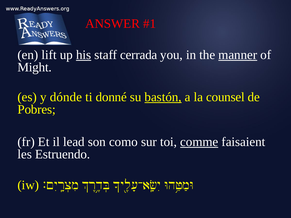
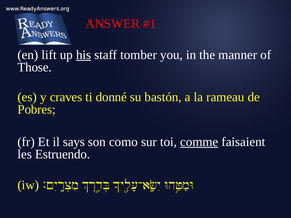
cerrada: cerrada -> tomber
manner underline: present -> none
Might: Might -> Those
dónde: dónde -> craves
bastón underline: present -> none
counsel: counsel -> rameau
lead: lead -> says
